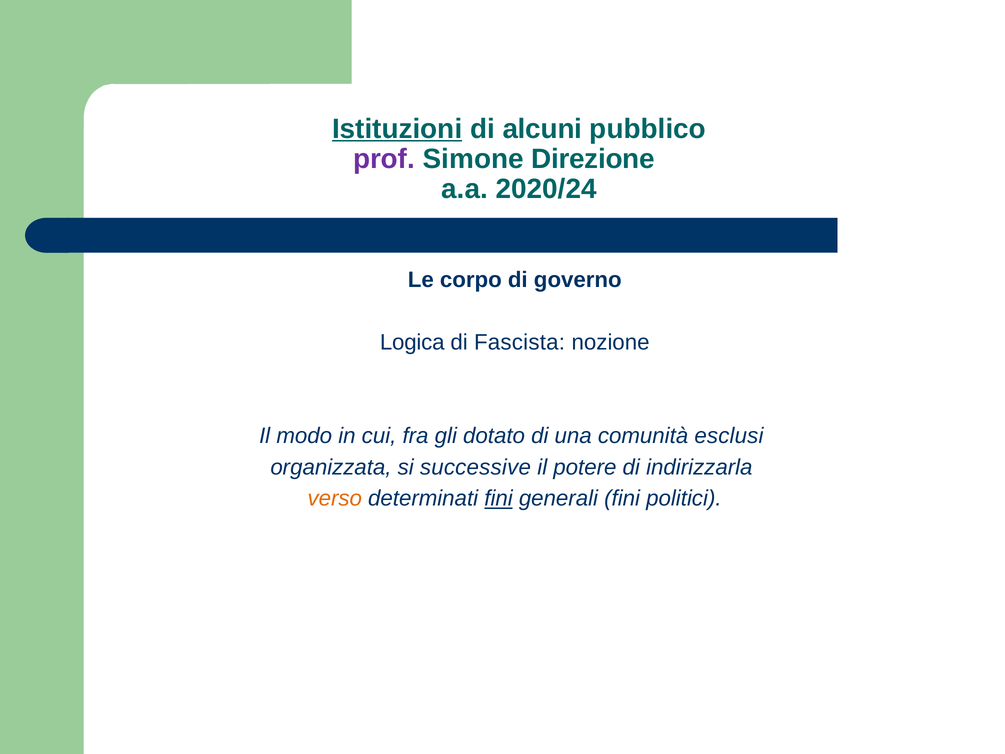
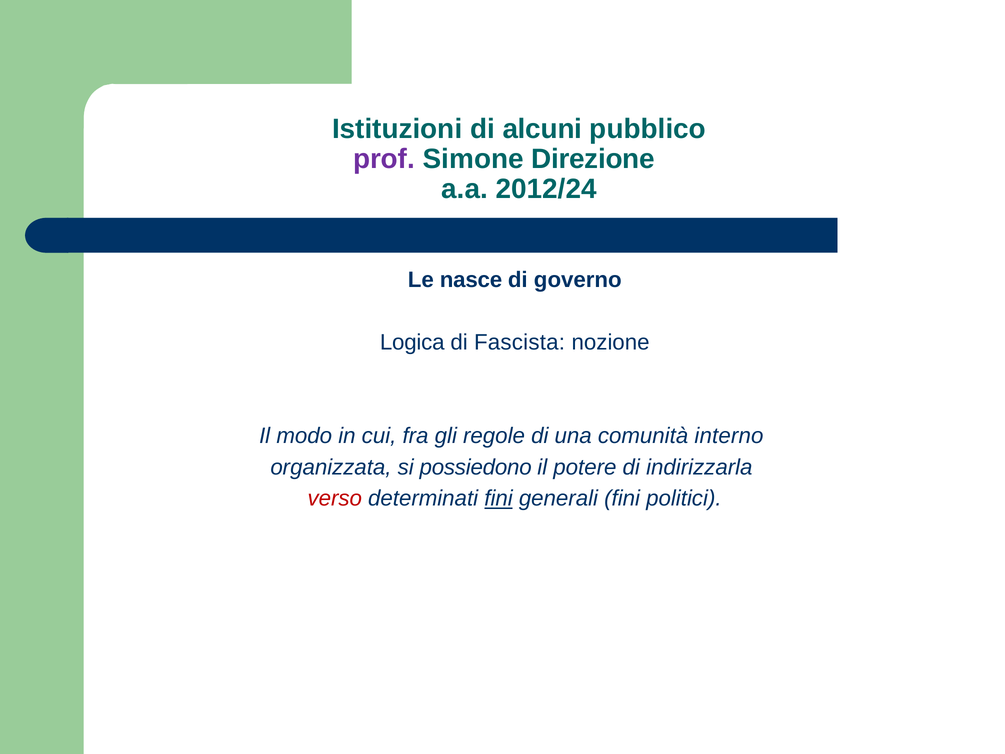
Istituzioni underline: present -> none
2020/24: 2020/24 -> 2012/24
corpo: corpo -> nasce
dotato: dotato -> regole
esclusi: esclusi -> interno
successive: successive -> possiedono
verso colour: orange -> red
